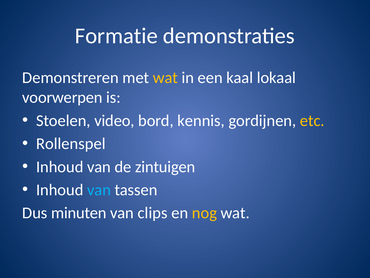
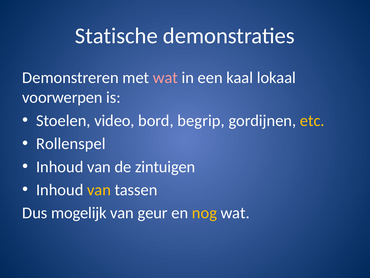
Formatie: Formatie -> Statische
wat at (165, 78) colour: yellow -> pink
kennis: kennis -> begrip
van at (99, 190) colour: light blue -> yellow
minuten: minuten -> mogelijk
clips: clips -> geur
